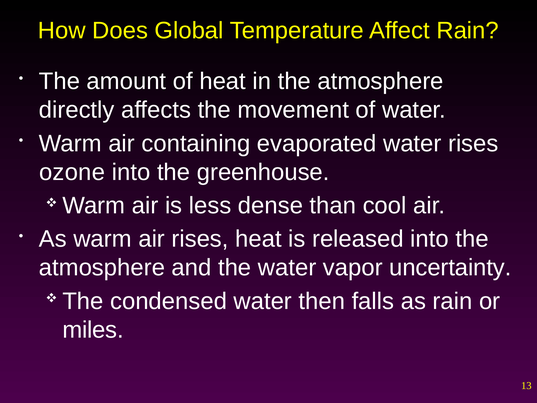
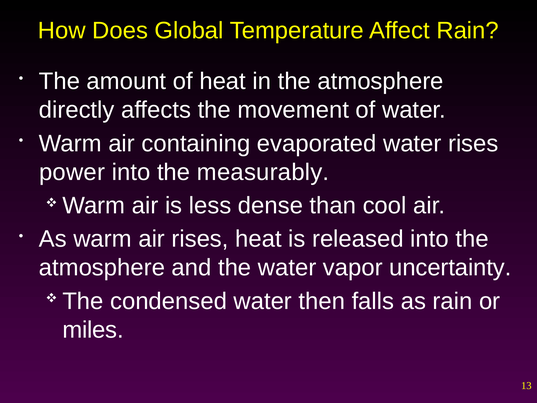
ozone: ozone -> power
greenhouse: greenhouse -> measurably
